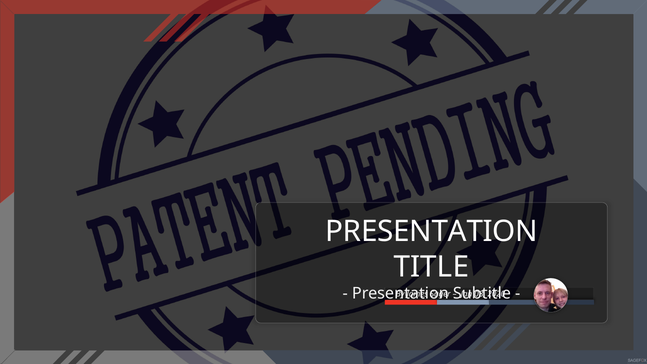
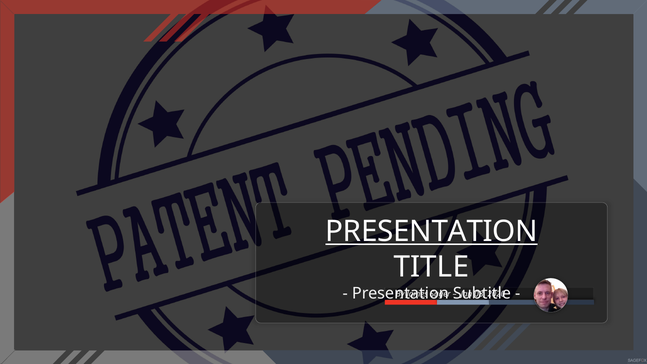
PRESENTATION at (432, 231) underline: none -> present
